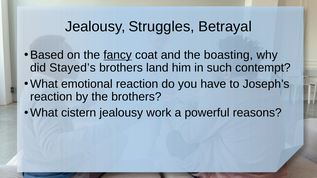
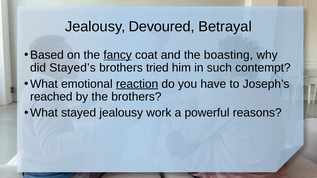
Struggles: Struggles -> Devoured
land: land -> tried
reaction at (137, 84) underline: none -> present
reaction at (51, 97): reaction -> reached
cistern: cistern -> stayed
